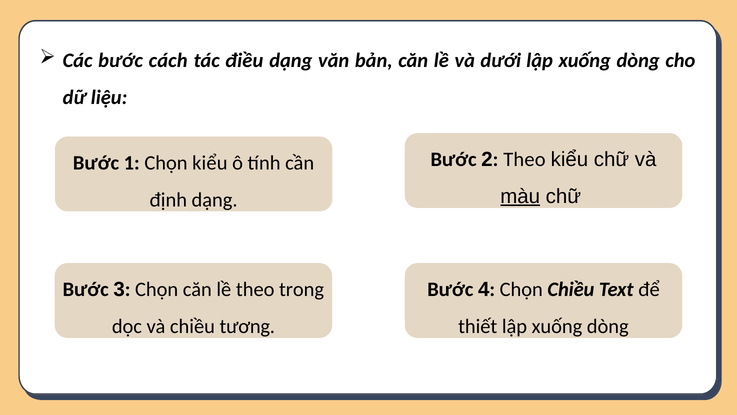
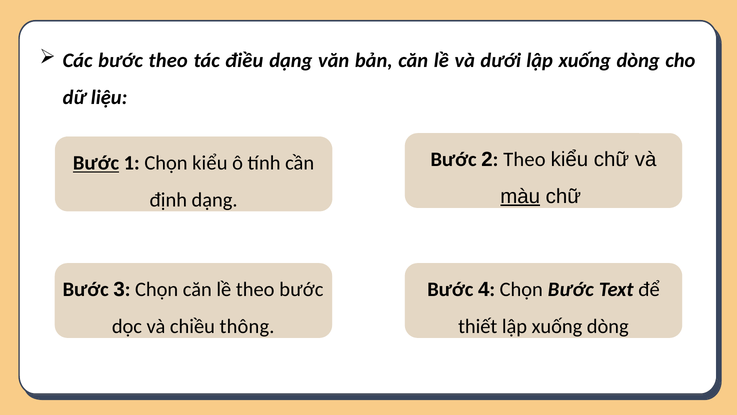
bước cách: cách -> theo
Bước at (96, 163) underline: none -> present
theo trong: trong -> bước
Chọn Chiều: Chiều -> Bước
tương: tương -> thông
